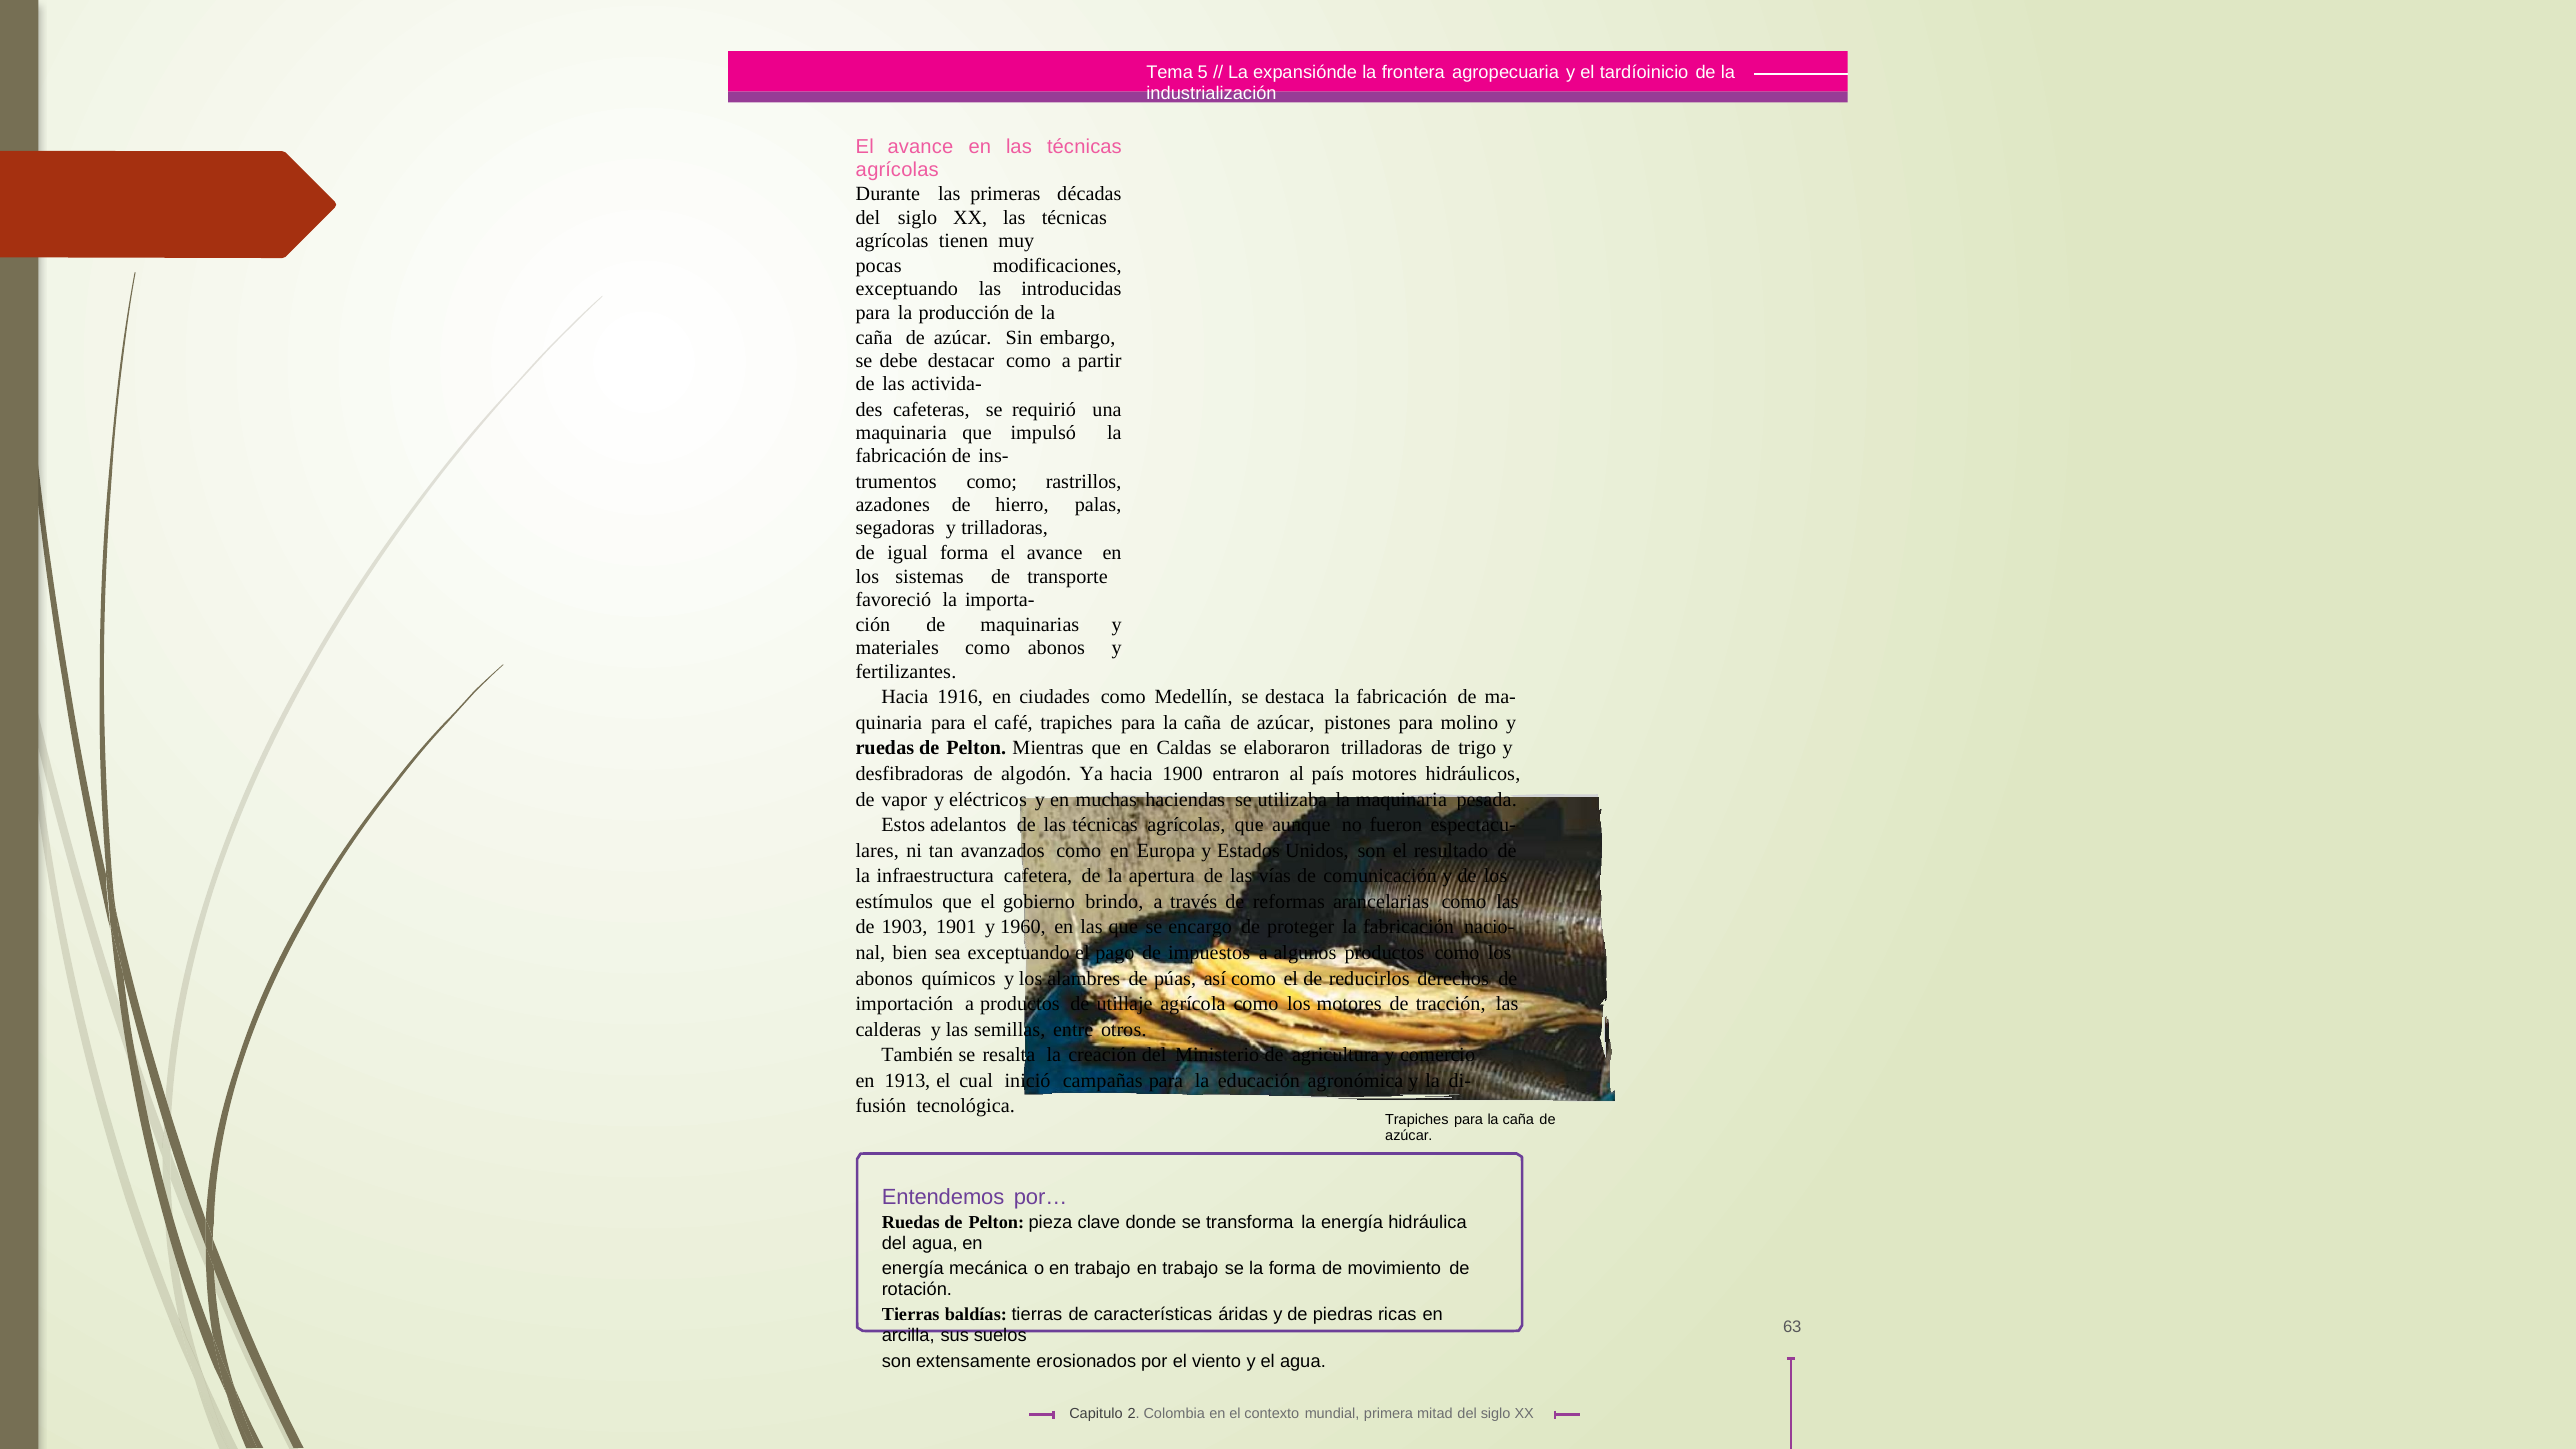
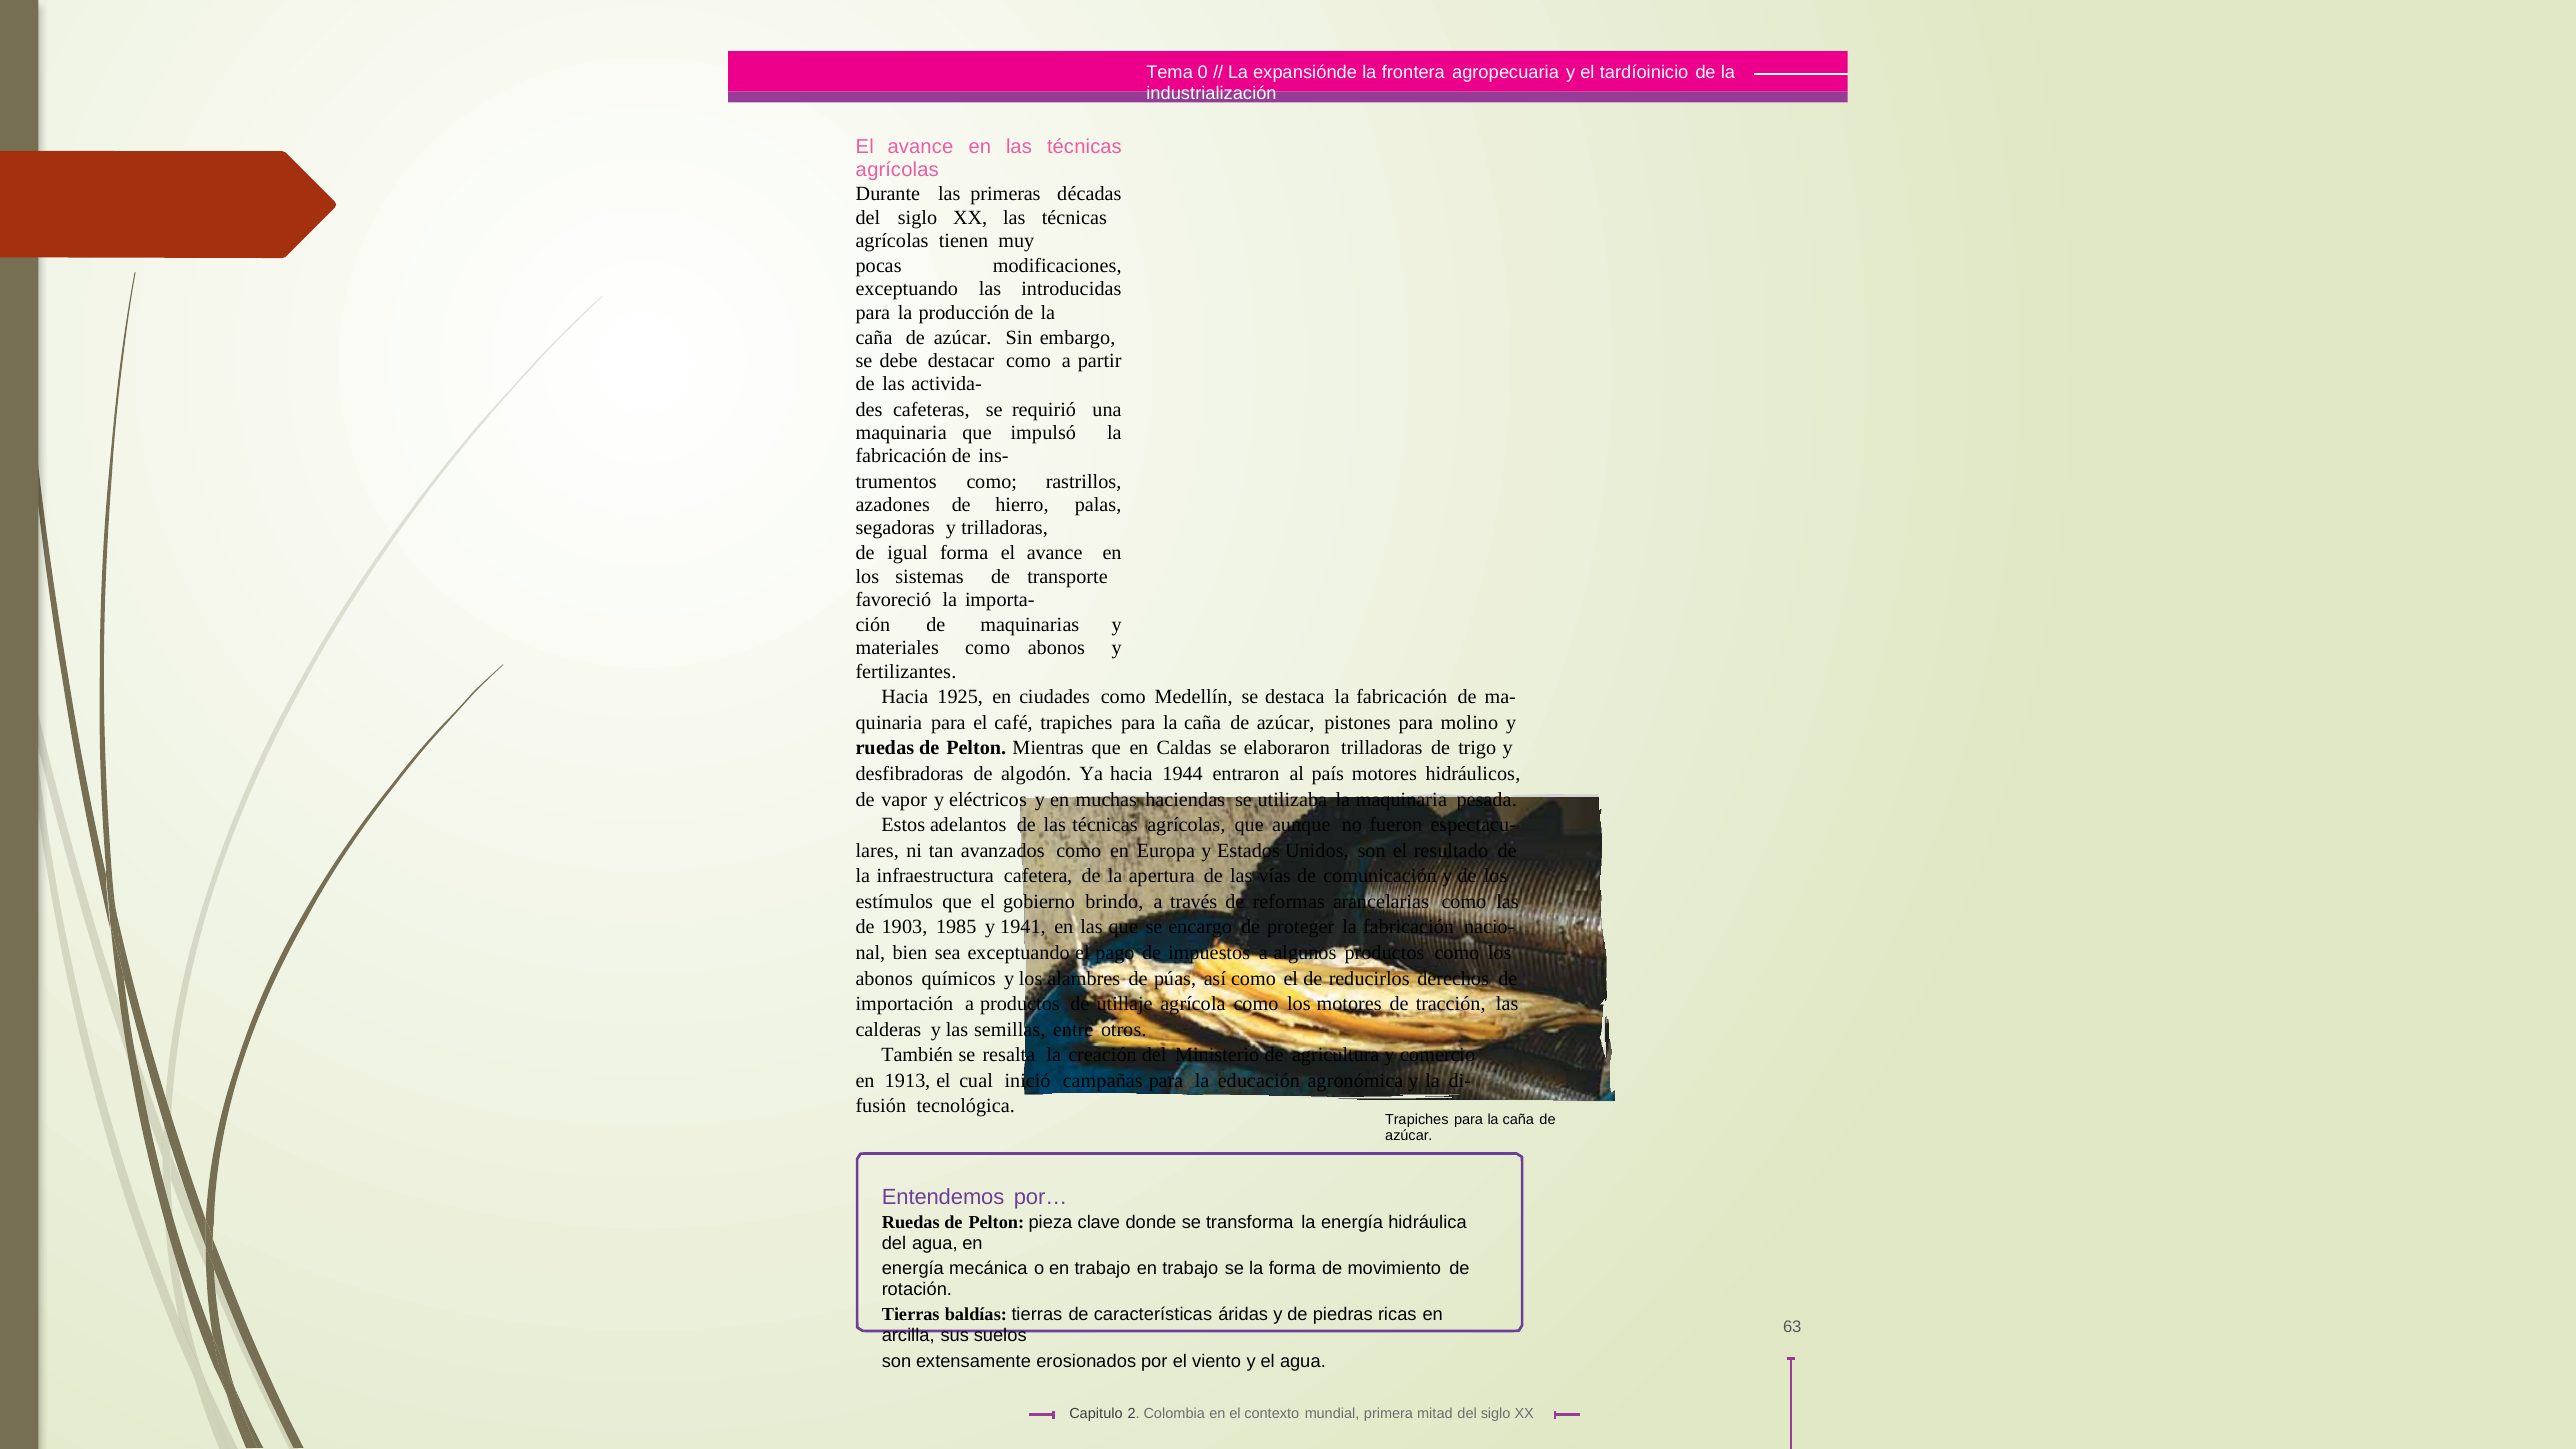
5: 5 -> 0
1916: 1916 -> 1925
1900: 1900 -> 1944
1901: 1901 -> 1985
1960: 1960 -> 1941
